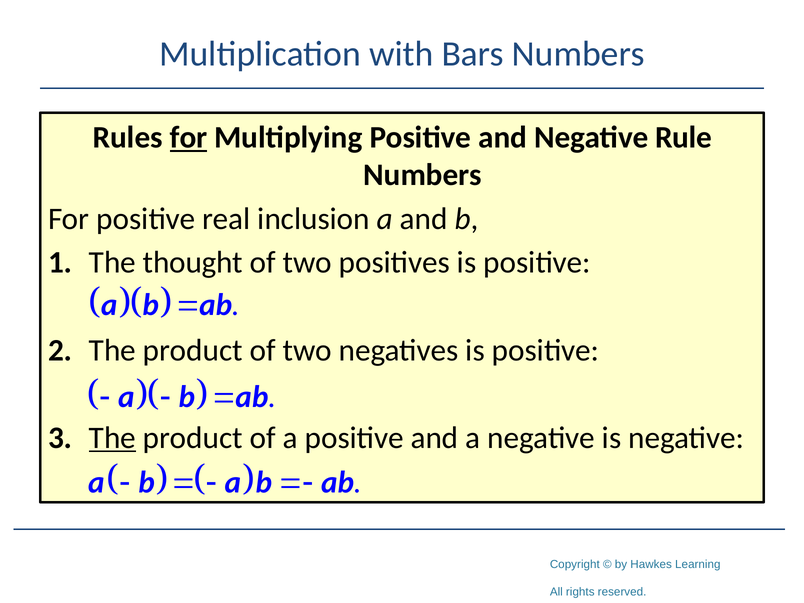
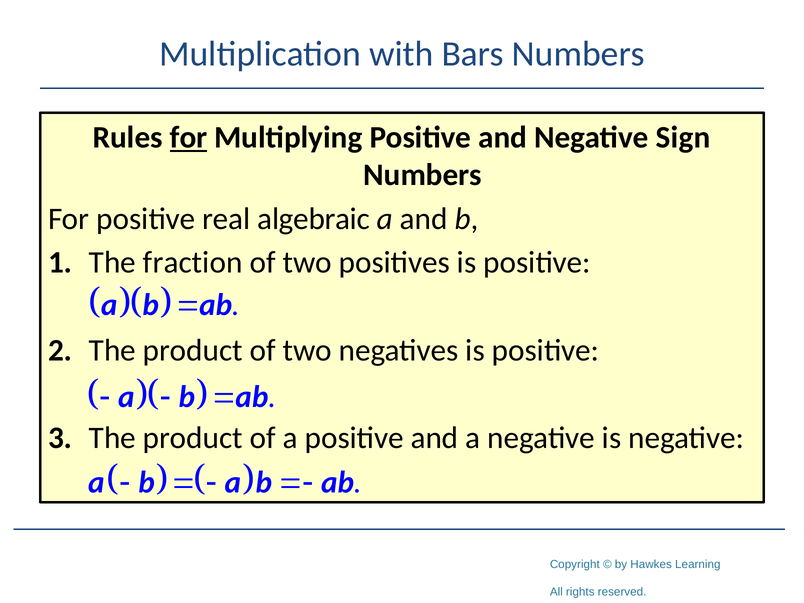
Rule: Rule -> Sign
inclusion: inclusion -> algebraic
thought: thought -> fraction
The at (112, 438) underline: present -> none
